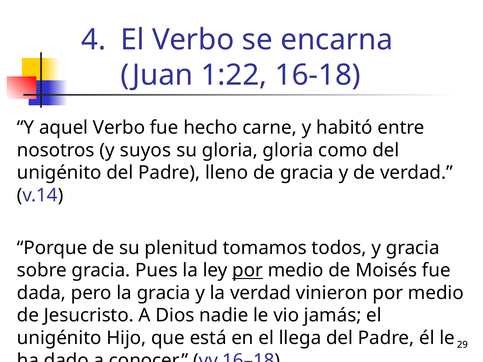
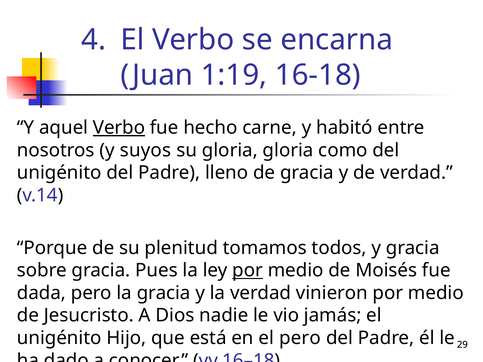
1:22: 1:22 -> 1:19
Verbo at (119, 128) underline: none -> present
el llega: llega -> pero
